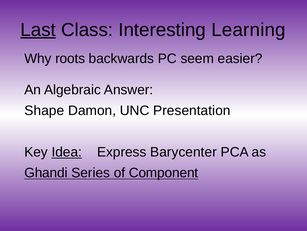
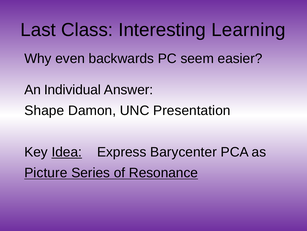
Last underline: present -> none
roots: roots -> even
Algebraic: Algebraic -> Individual
Ghandi: Ghandi -> Picture
Component: Component -> Resonance
